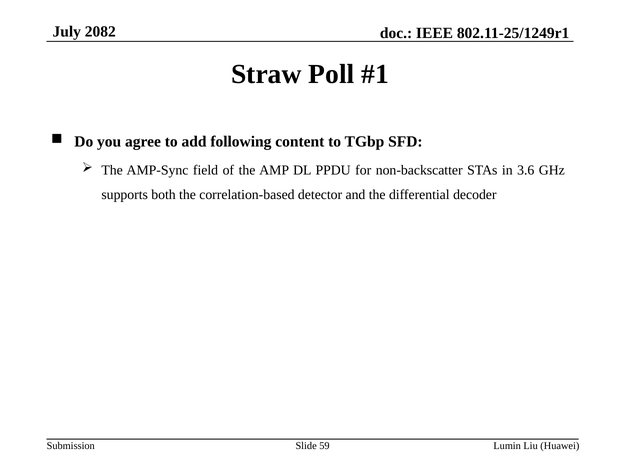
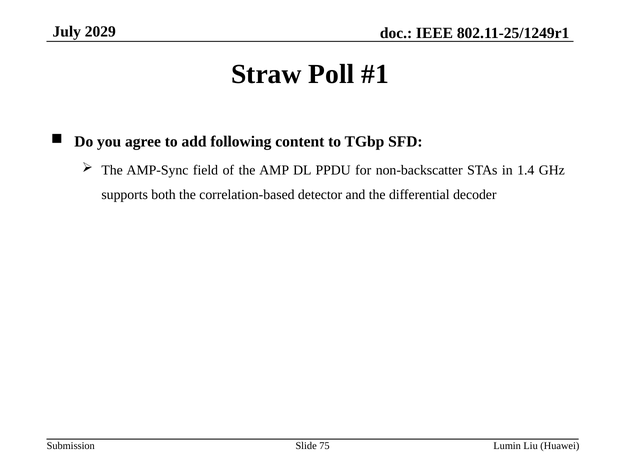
2082: 2082 -> 2029
3.6: 3.6 -> 1.4
59: 59 -> 75
